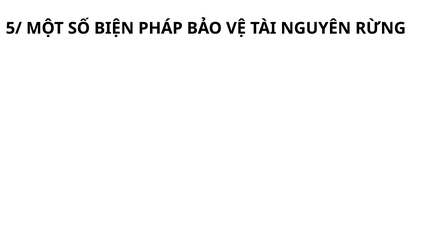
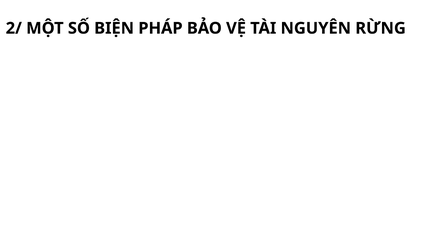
5/: 5/ -> 2/
